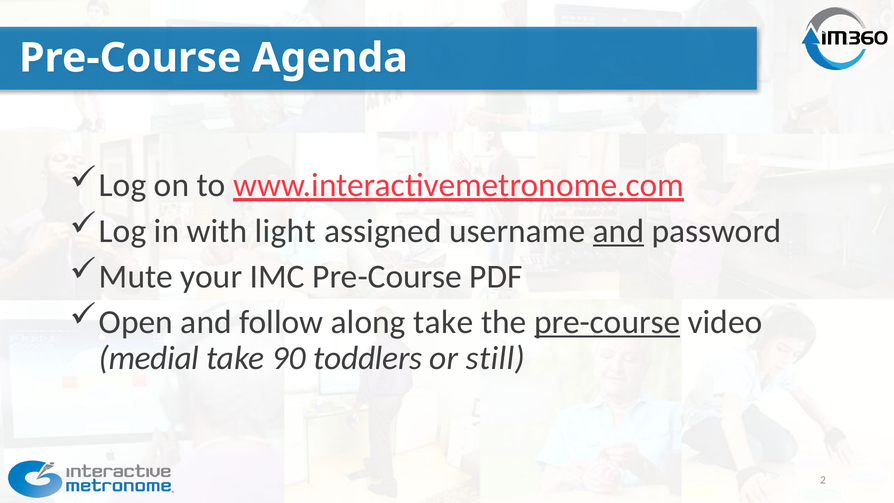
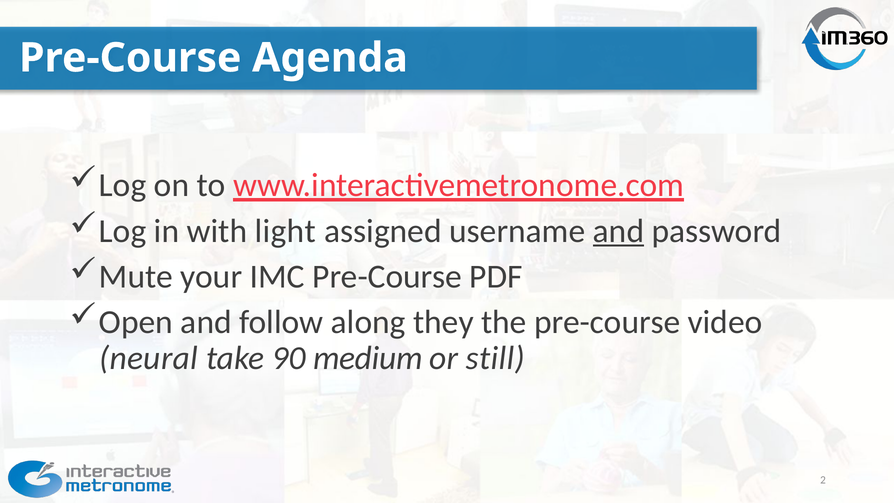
along take: take -> they
pre-course at (607, 322) underline: present -> none
medial: medial -> neural
toddlers: toddlers -> medium
